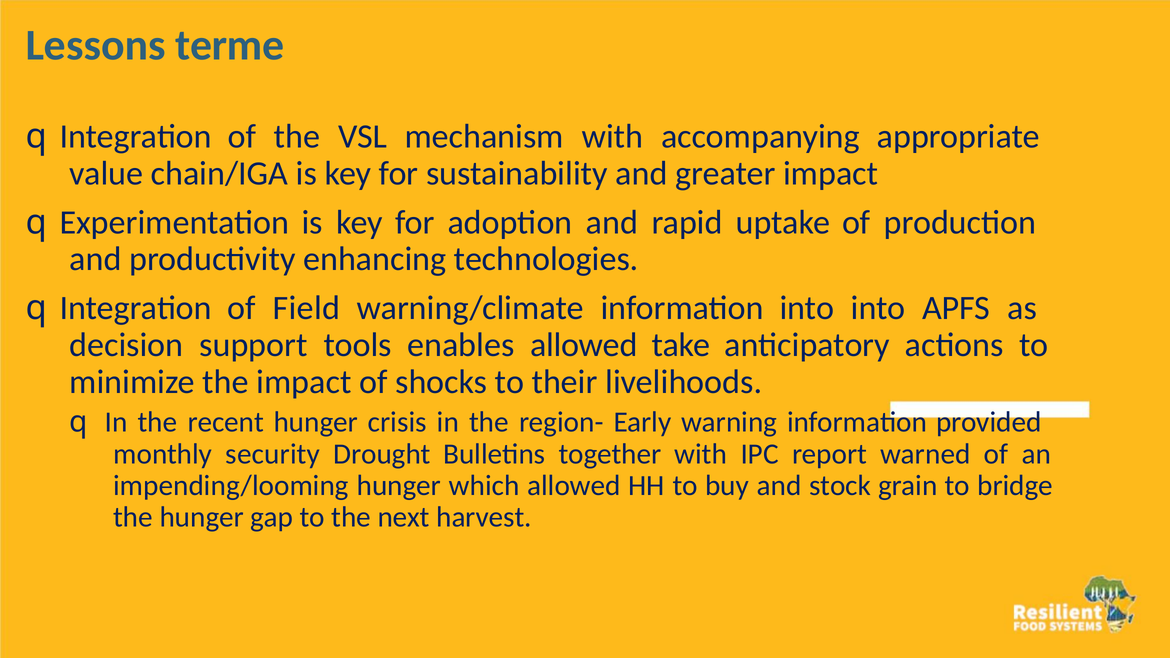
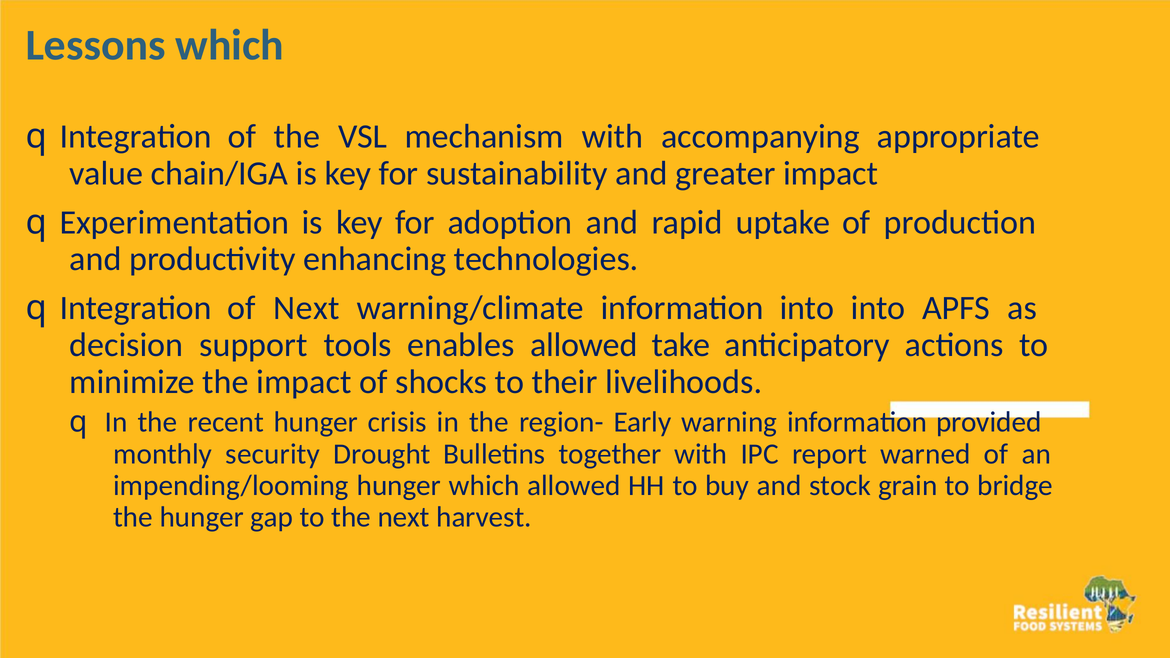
Lessons terme: terme -> which
of Field: Field -> Next
